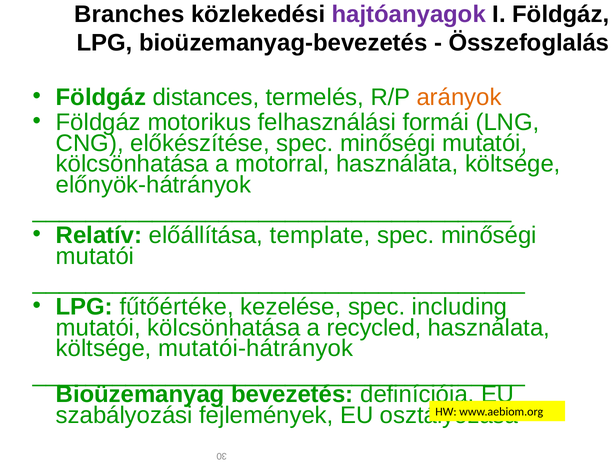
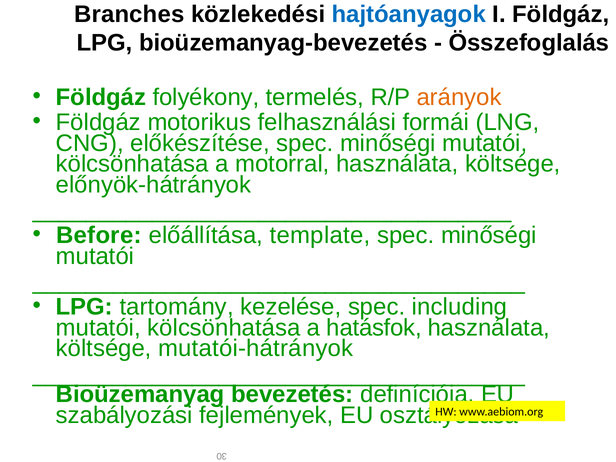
hajtóanyagok colour: purple -> blue
distances: distances -> folyékony
Relatív: Relatív -> Before
fűtőértéke: fűtőértéke -> tartomány
recycled: recycled -> hatásfok
